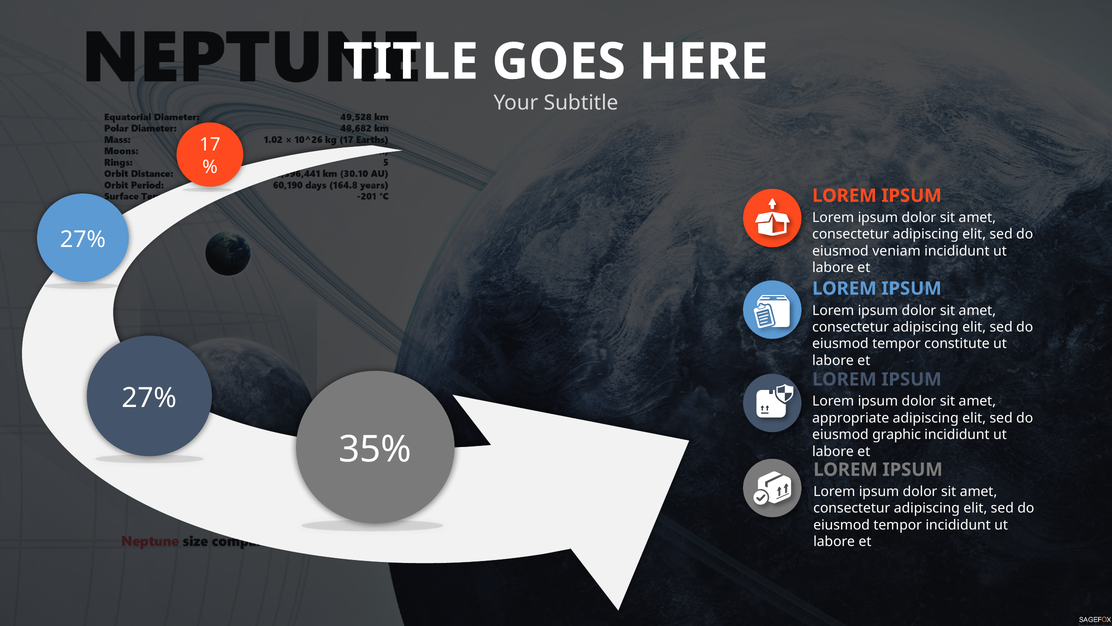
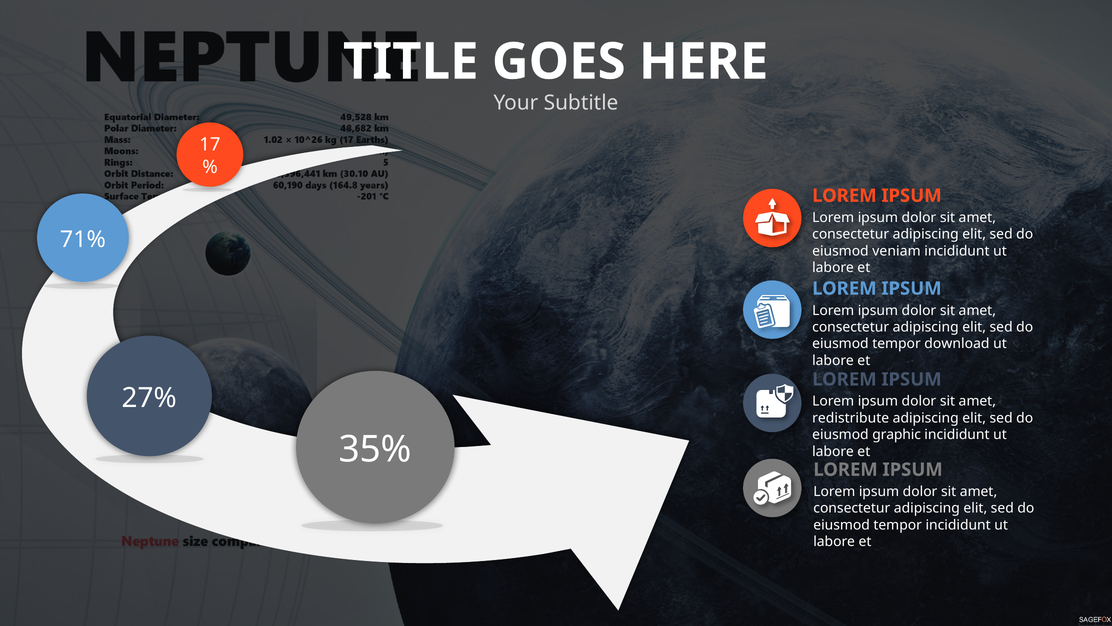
27% at (83, 239): 27% -> 71%
constitute: constitute -> download
appropriate: appropriate -> redistribute
